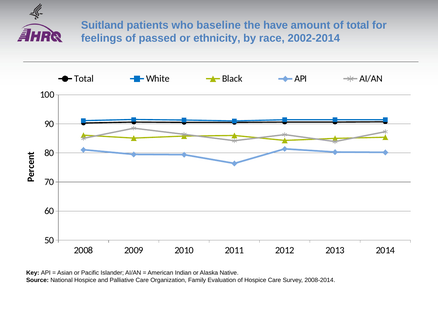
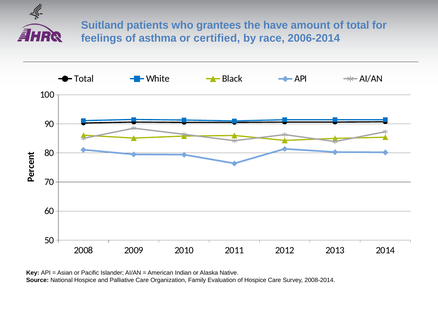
baseline: baseline -> grantees
passed: passed -> asthma
ethnicity: ethnicity -> certified
2002-2014: 2002-2014 -> 2006-2014
